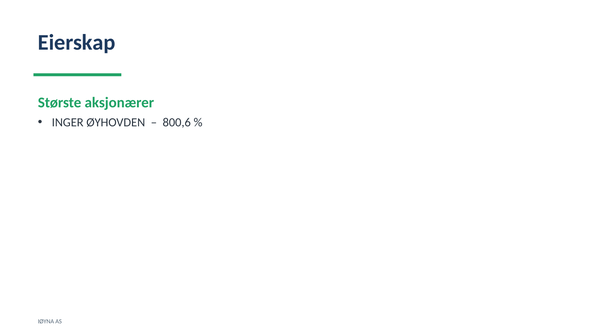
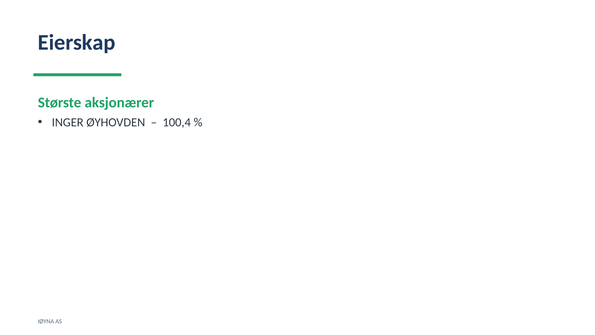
800,6: 800,6 -> 100,4
